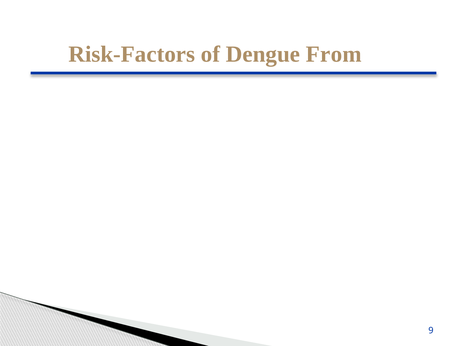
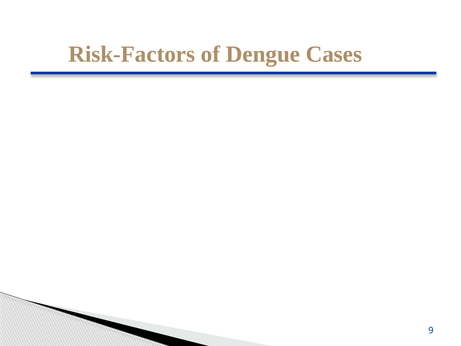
From: From -> Cases
